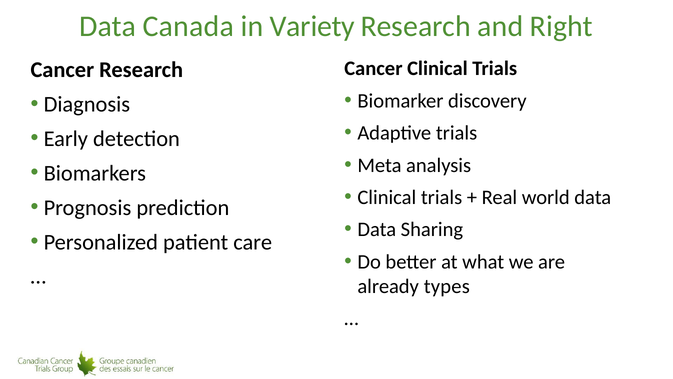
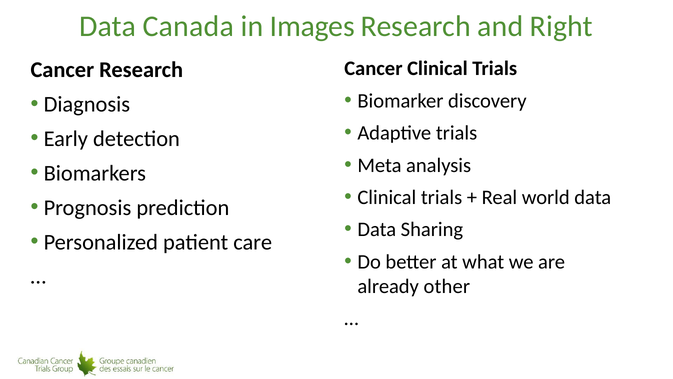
Variety: Variety -> Images
types: types -> other
